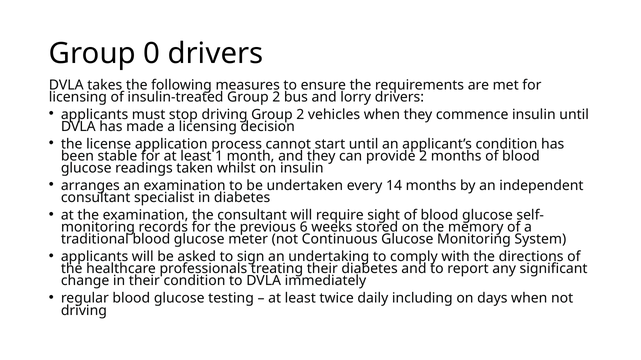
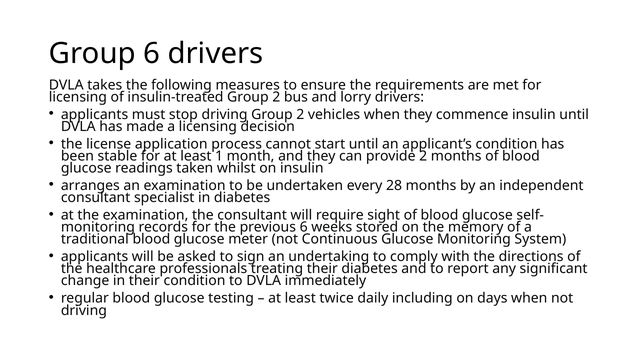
Group 0: 0 -> 6
14: 14 -> 28
